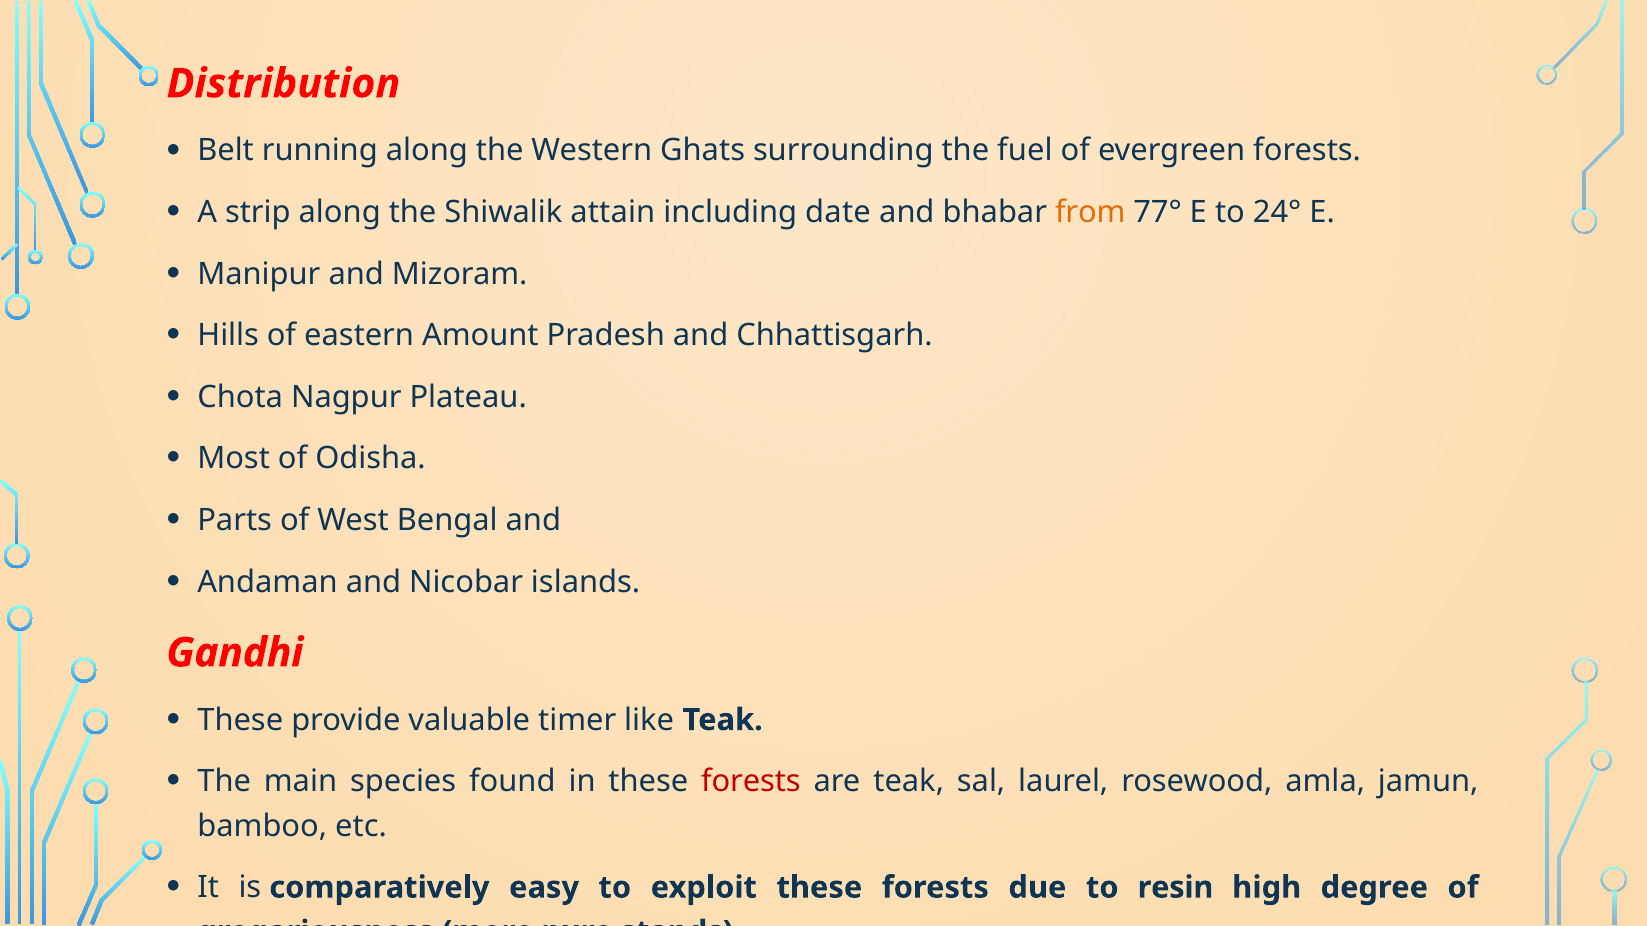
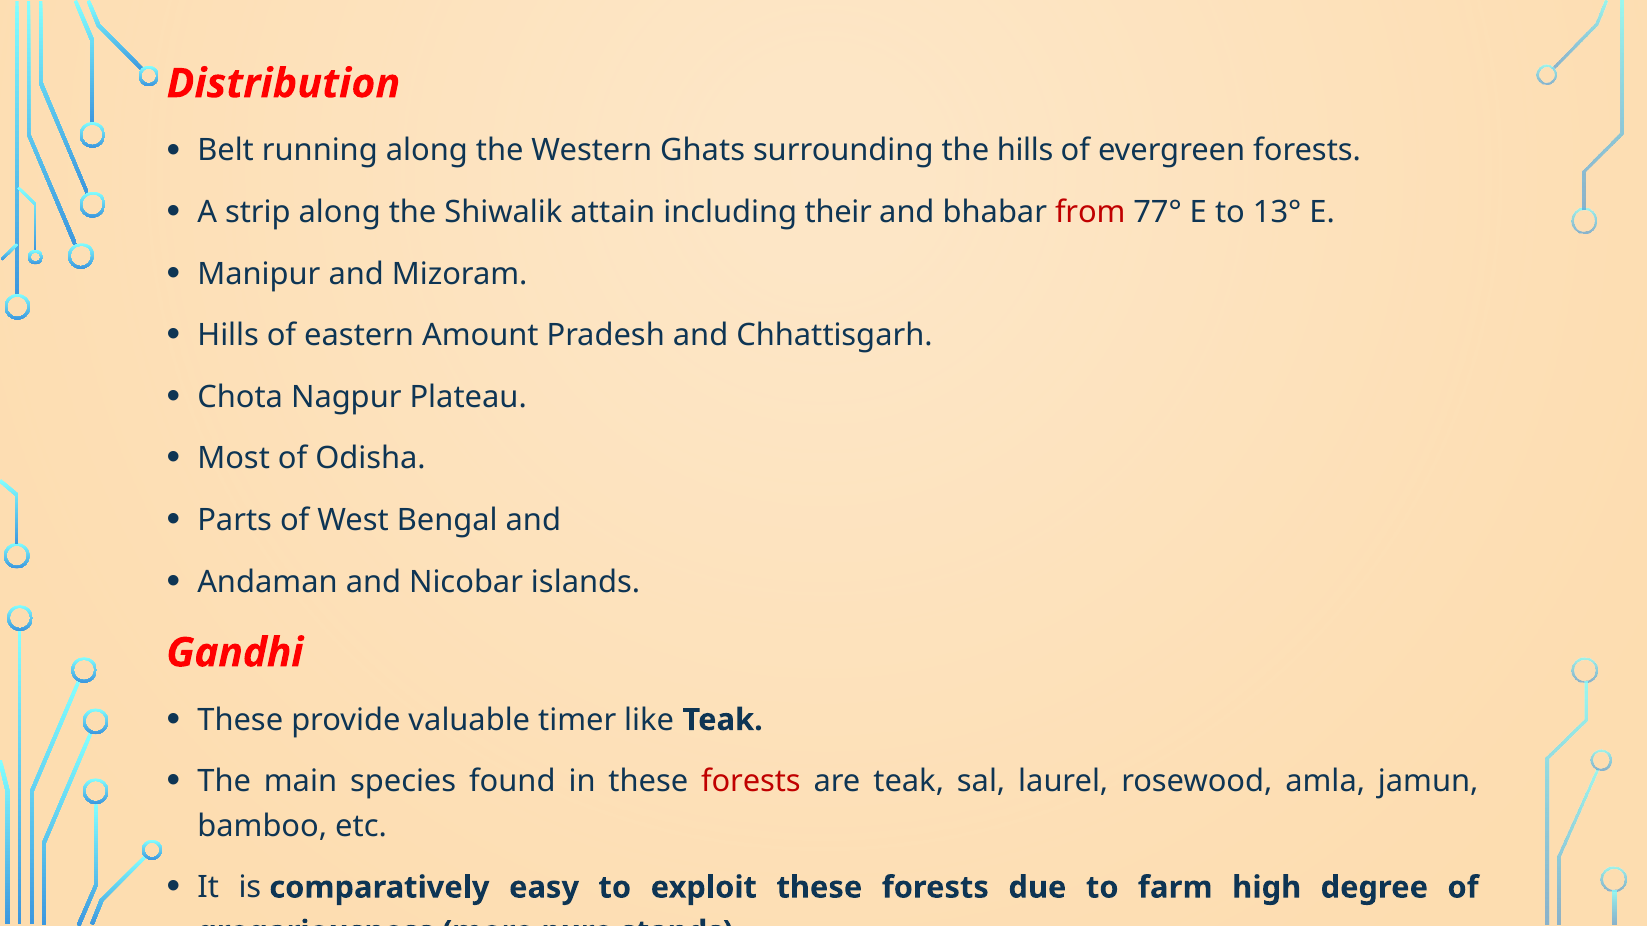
the fuel: fuel -> hills
date: date -> their
from colour: orange -> red
24°: 24° -> 13°
resin: resin -> farm
